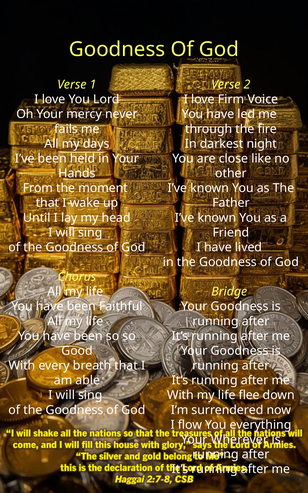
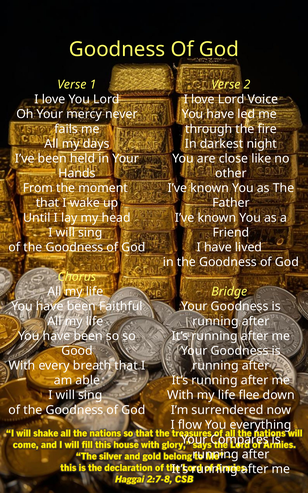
love Firm: Firm -> Lord
Wherever: Wherever -> Compares
